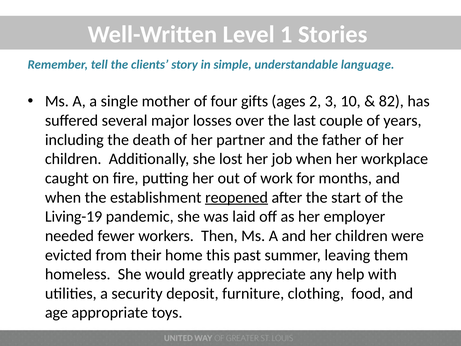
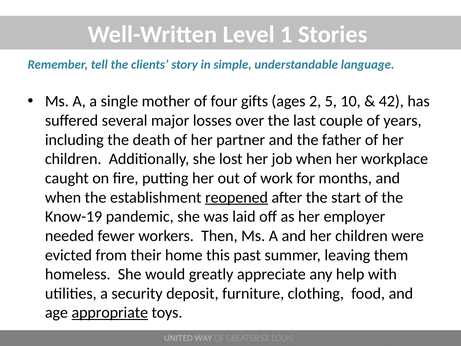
3: 3 -> 5
82: 82 -> 42
Living-19: Living-19 -> Know-19
appropriate underline: none -> present
